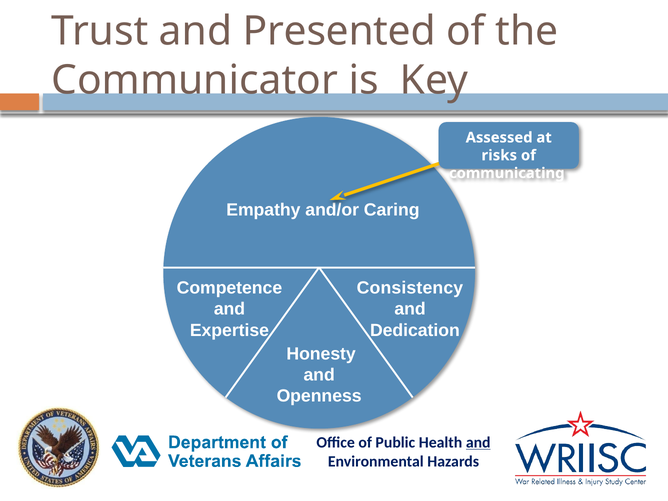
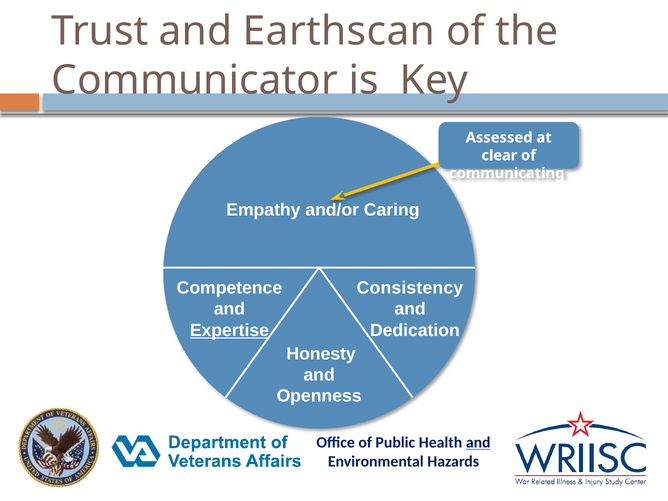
Presented: Presented -> Earthscan
risks: risks -> clear
Expertise underline: none -> present
